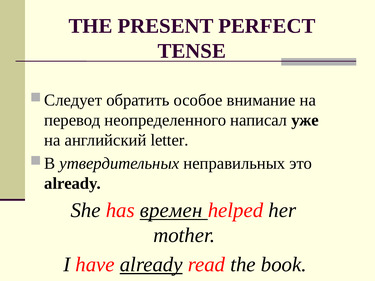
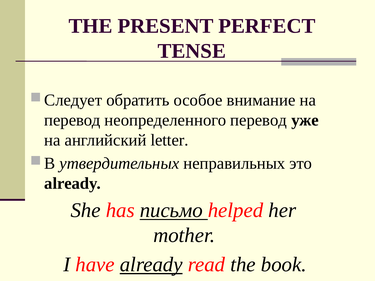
неопределенного написал: написал -> перевод
времен: времен -> письмо
